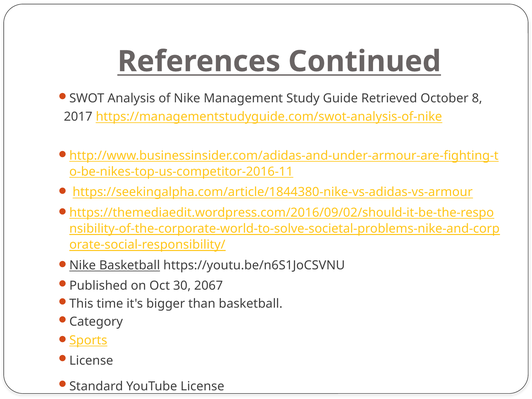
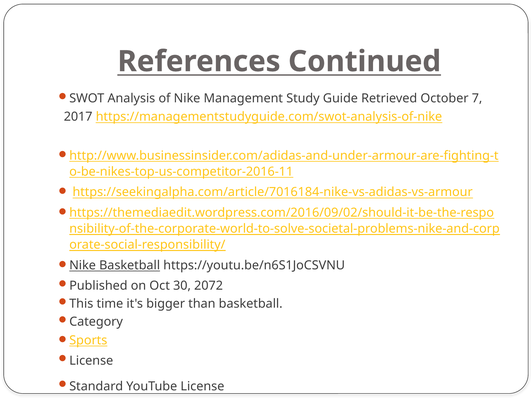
8: 8 -> 7
https://seekingalpha.com/article/1844380-nike-vs-adidas-vs-armour: https://seekingalpha.com/article/1844380-nike-vs-adidas-vs-armour -> https://seekingalpha.com/article/7016184-nike-vs-adidas-vs-armour
2067: 2067 -> 2072
